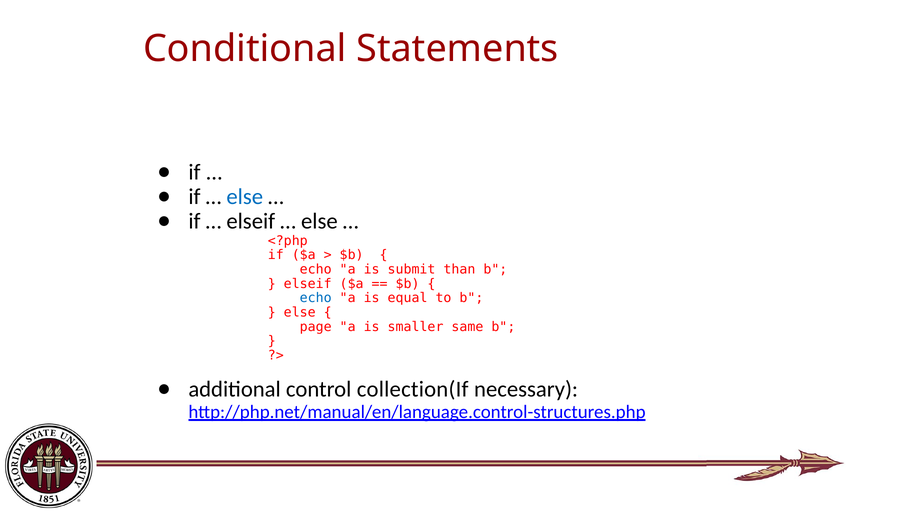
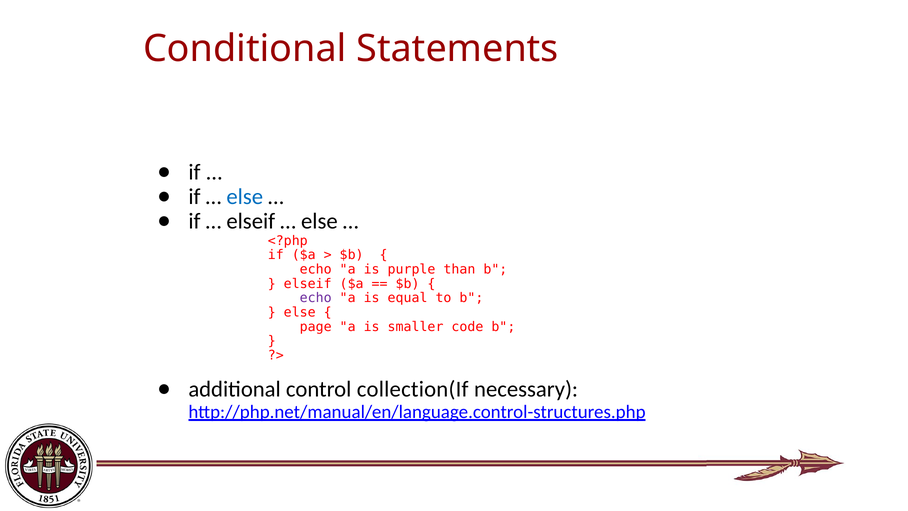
submit: submit -> purple
echo at (316, 298) colour: blue -> purple
same: same -> code
